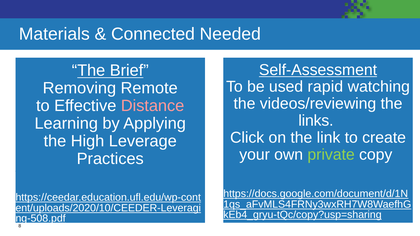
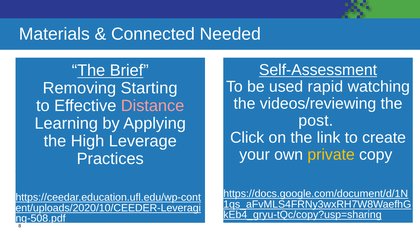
Remote: Remote -> Starting
links: links -> post
private colour: light green -> yellow
